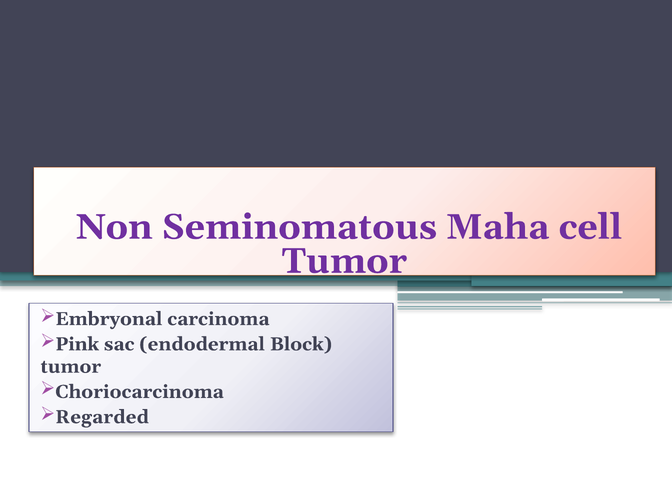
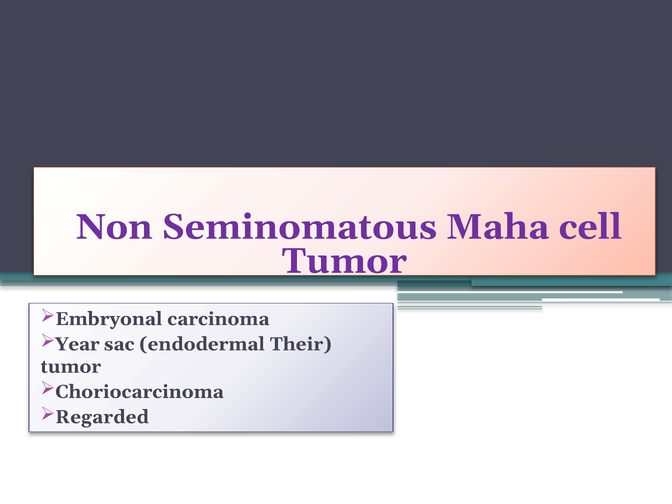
Pink: Pink -> Year
Block: Block -> Their
